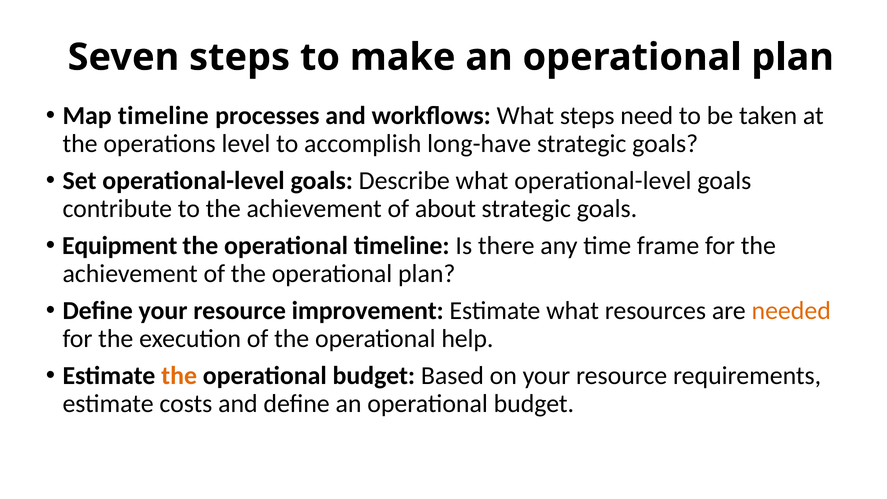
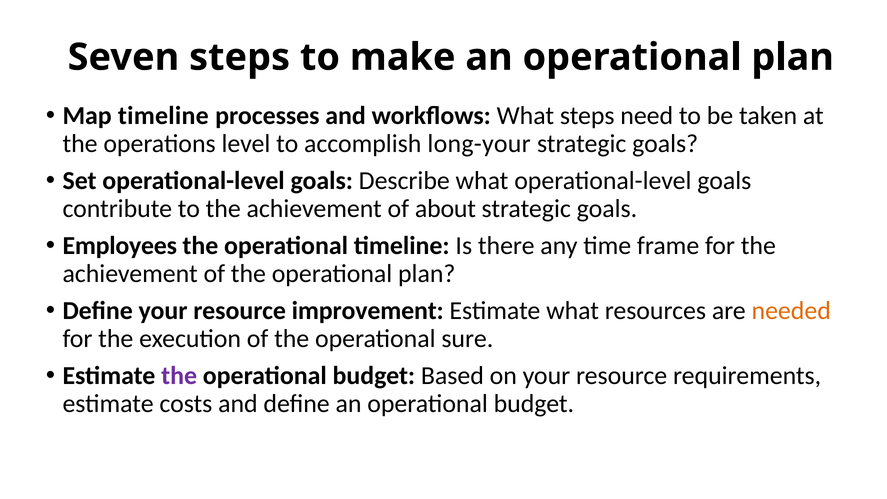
long-have: long-have -> long-your
Equipment: Equipment -> Employees
help: help -> sure
the at (179, 376) colour: orange -> purple
